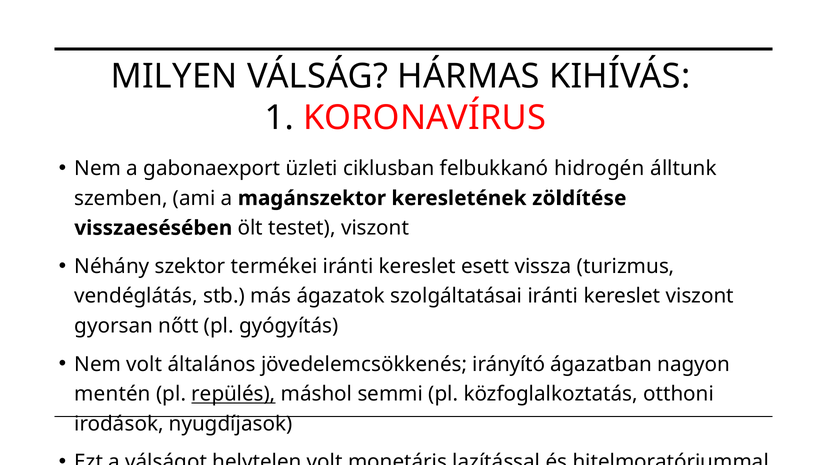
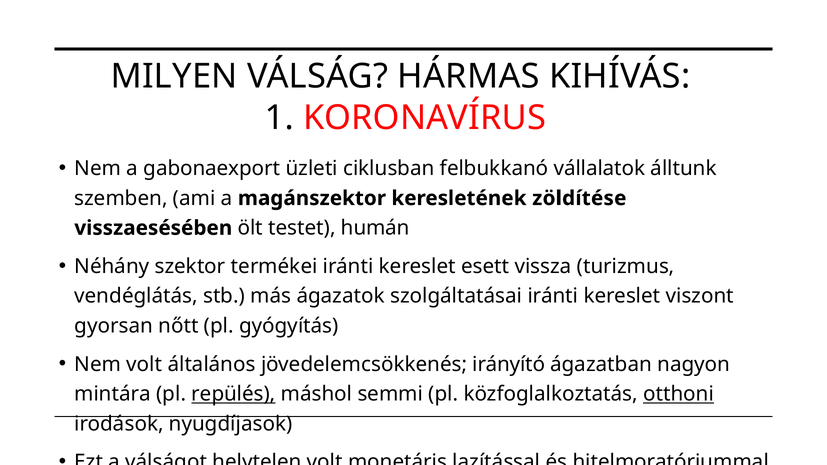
hidrogén: hidrogén -> vállalatok
testet viszont: viszont -> humán
mentén: mentén -> mintára
otthoni underline: none -> present
